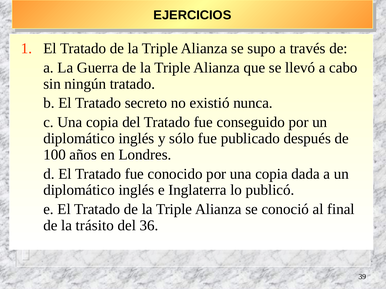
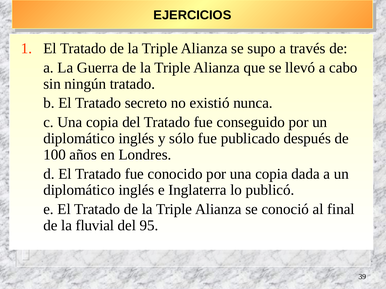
trásito: trásito -> fluvial
36: 36 -> 95
